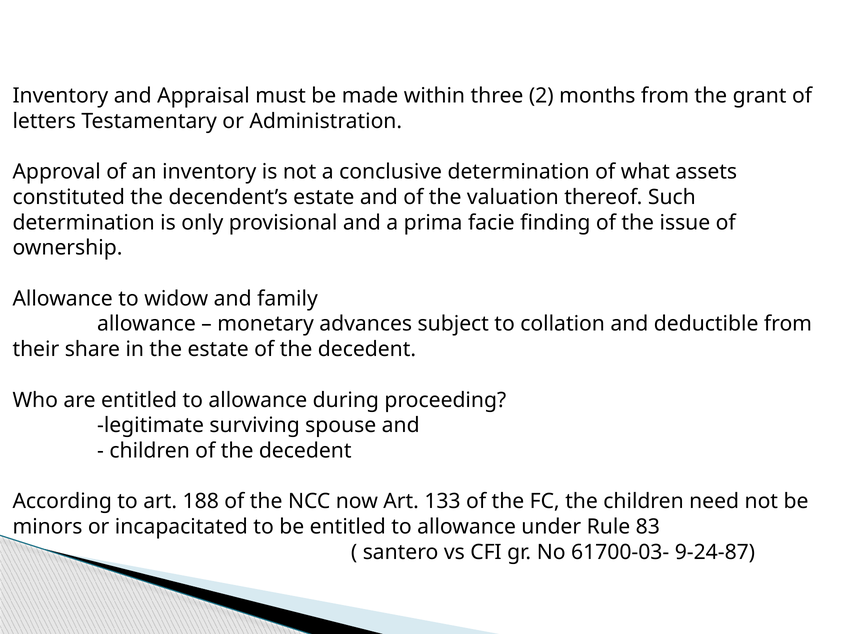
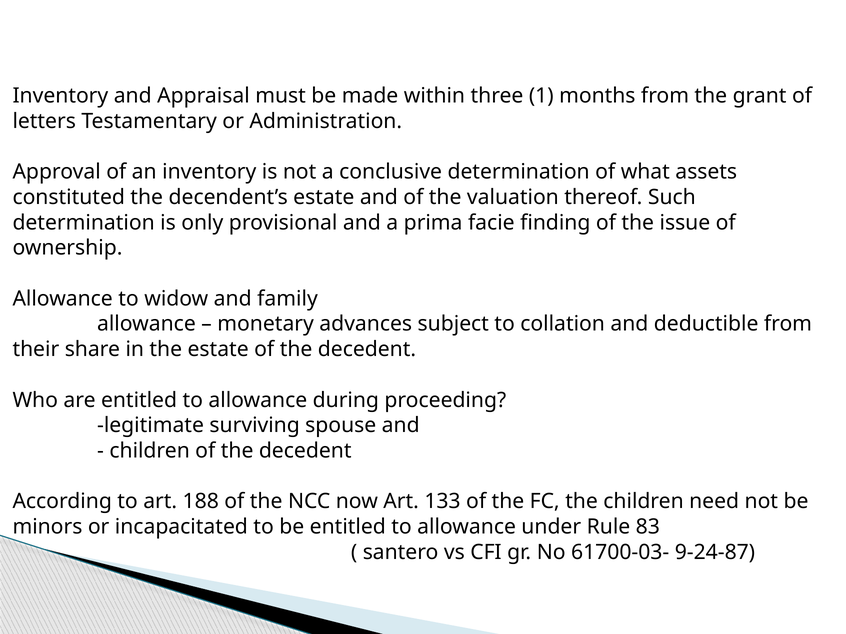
2: 2 -> 1
